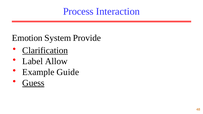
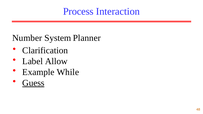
Emotion: Emotion -> Number
Provide: Provide -> Planner
Clarification underline: present -> none
Guide: Guide -> While
